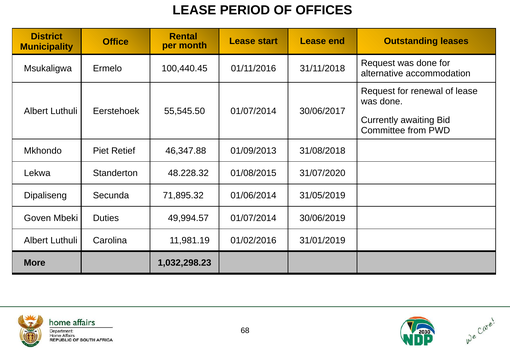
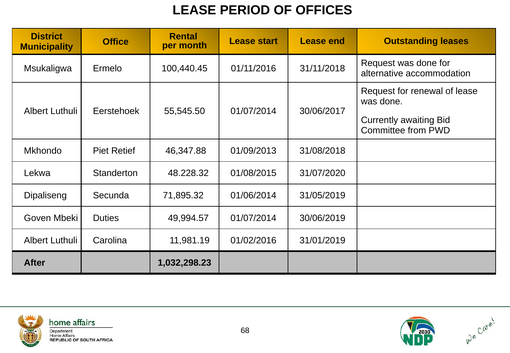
More: More -> After
